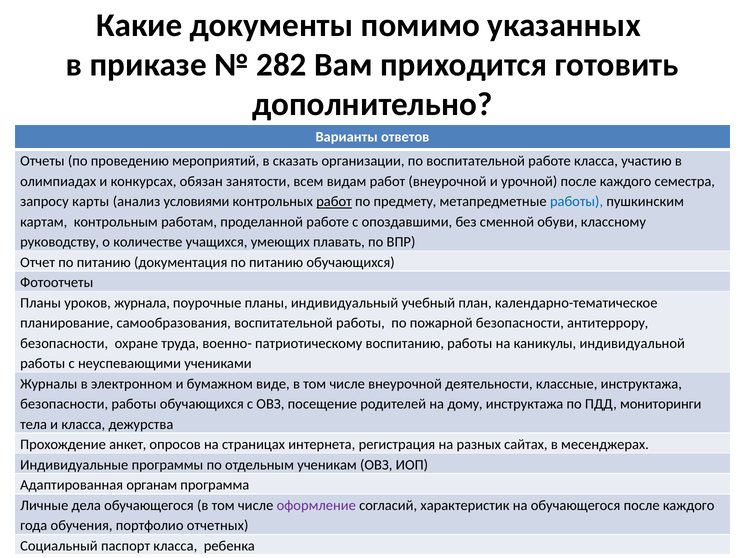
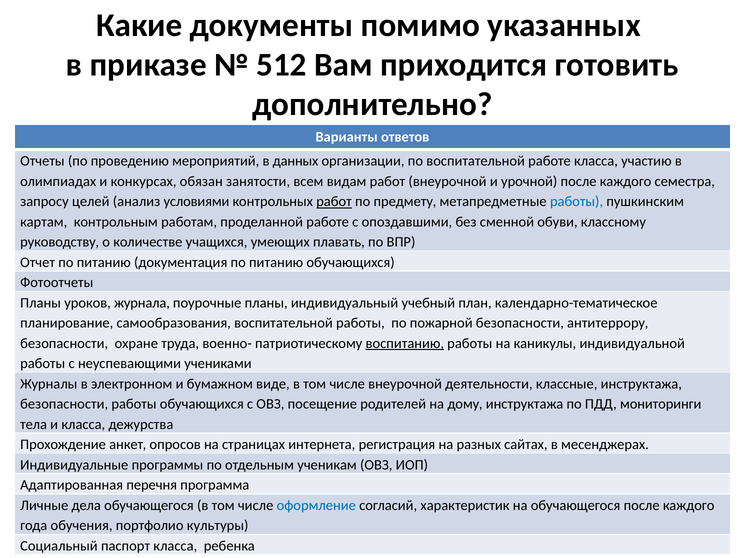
282: 282 -> 512
сказать: сказать -> данных
карты: карты -> целей
воспитанию underline: none -> present
органам: органам -> перечня
оформление colour: purple -> blue
отчетных: отчетных -> культуры
